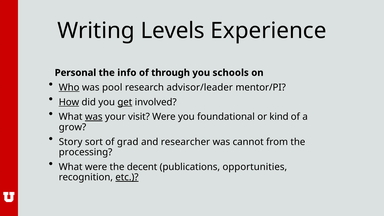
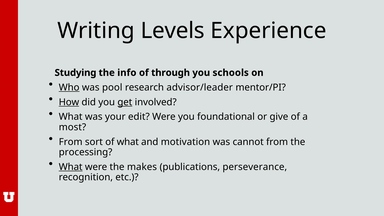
Personal: Personal -> Studying
was at (94, 117) underline: present -> none
visit: visit -> edit
kind: kind -> give
grow: grow -> most
Story at (71, 142): Story -> From
of grad: grad -> what
researcher: researcher -> motivation
What at (71, 167) underline: none -> present
decent: decent -> makes
opportunities: opportunities -> perseverance
etc underline: present -> none
